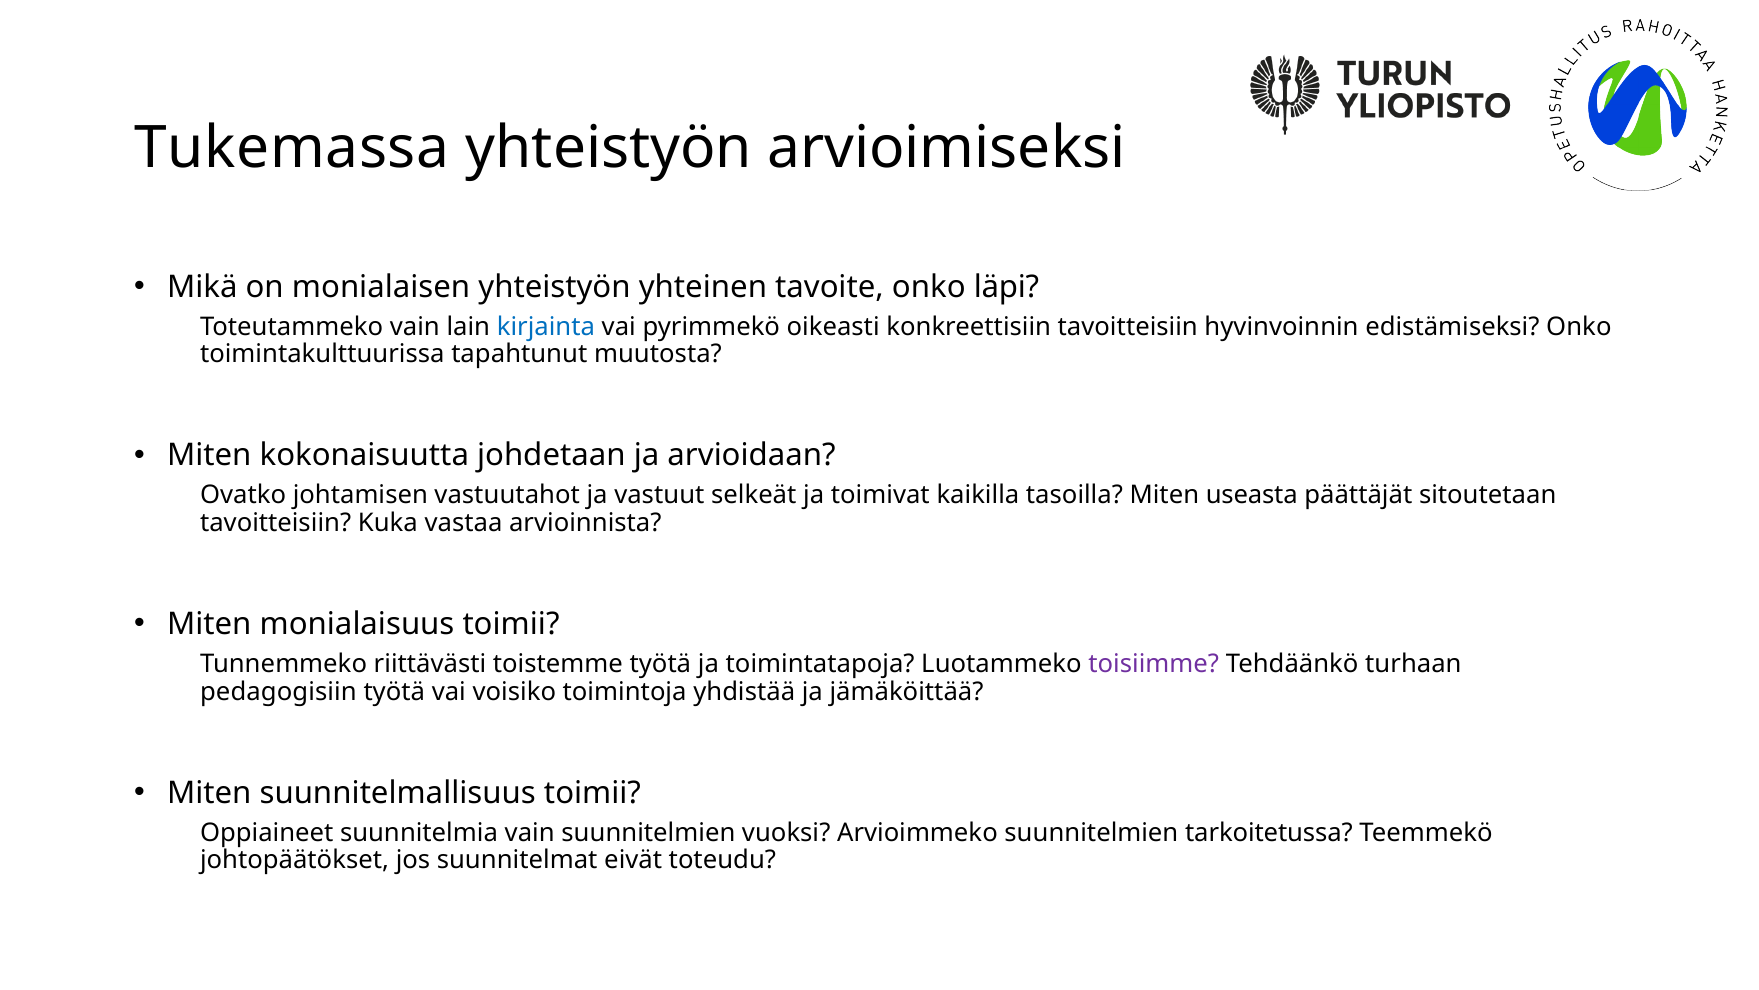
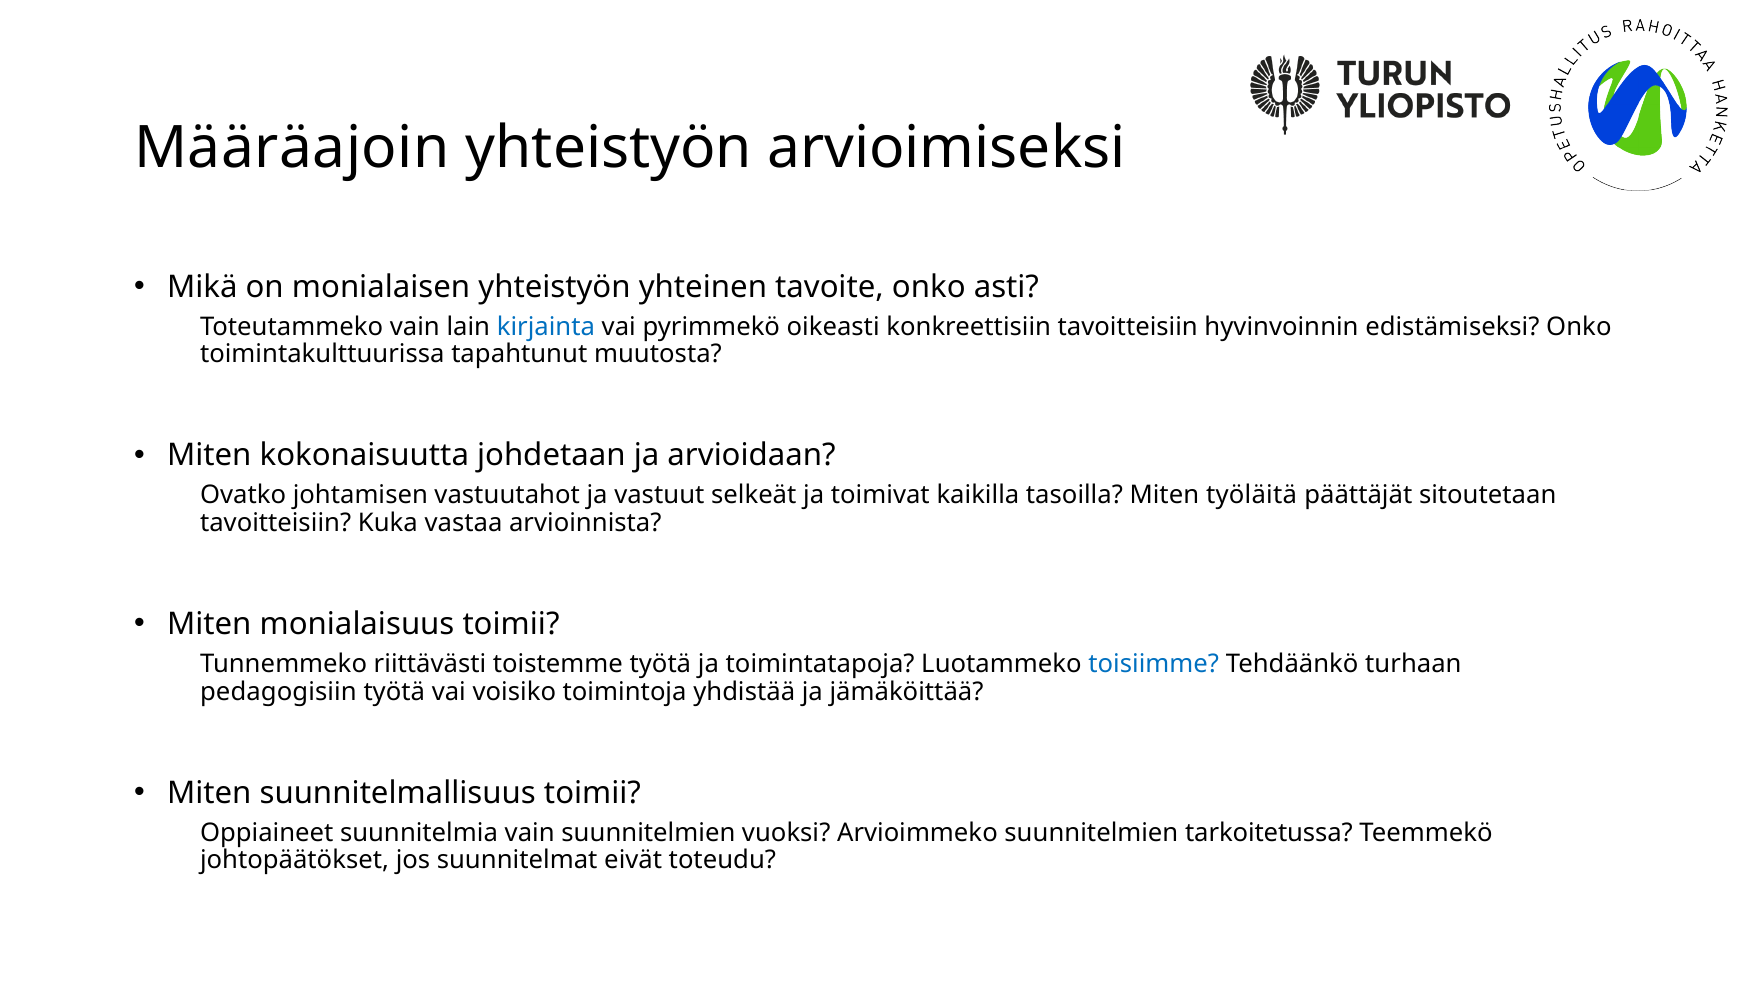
Tukemassa: Tukemassa -> Määräajoin
läpi: läpi -> asti
useasta: useasta -> työläitä
toisiimme colour: purple -> blue
